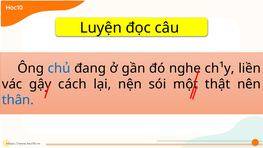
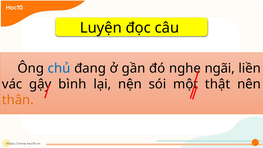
ch¹y: ch¹y -> ngãi
cách: cách -> bình
thân colour: blue -> orange
